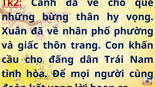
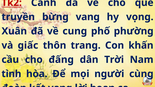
những: những -> truyền
bừng thân: thân -> vang
nhân: nhân -> cung
Trái: Trái -> Trời
